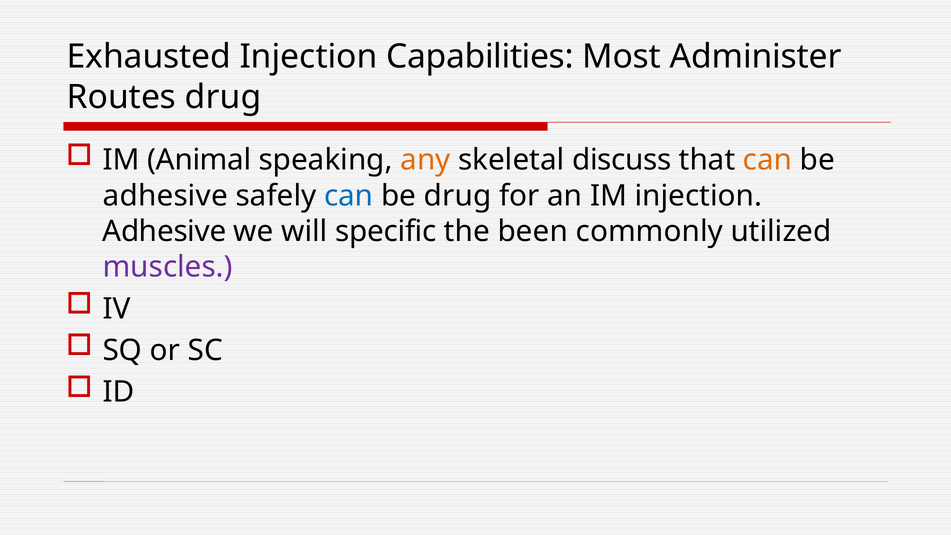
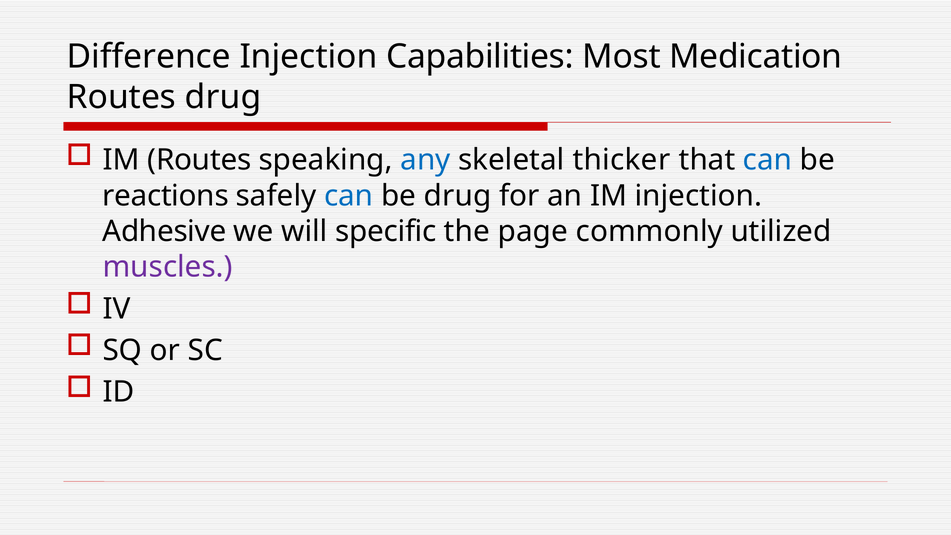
Exhausted: Exhausted -> Difference
Administer: Administer -> Medication
IM Animal: Animal -> Routes
any colour: orange -> blue
discuss: discuss -> thicker
can at (768, 160) colour: orange -> blue
adhesive at (165, 196): adhesive -> reactions
been: been -> page
